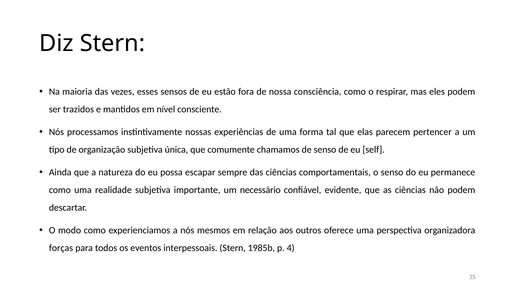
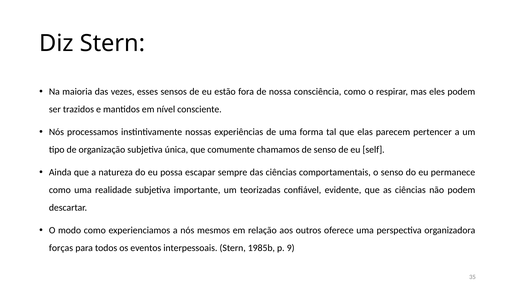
necessário: necessário -> teorizadas
4: 4 -> 9
